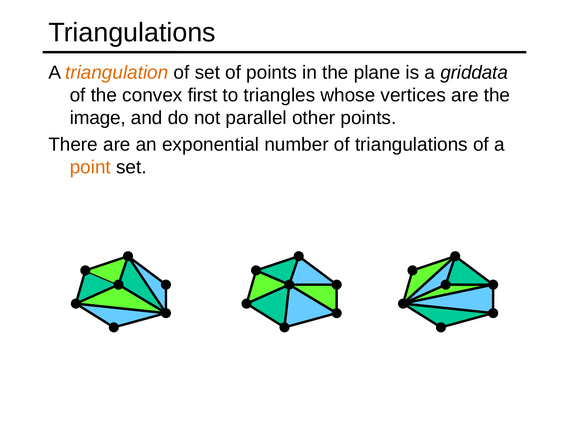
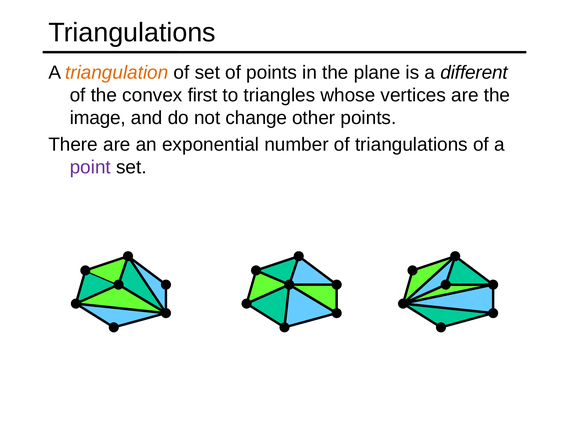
griddata: griddata -> different
parallel: parallel -> change
point colour: orange -> purple
